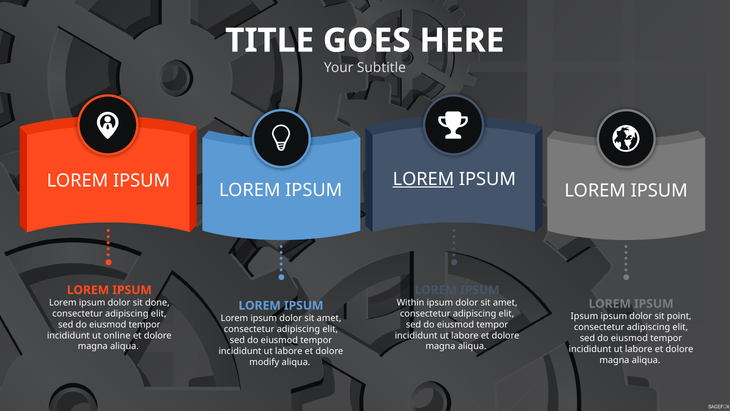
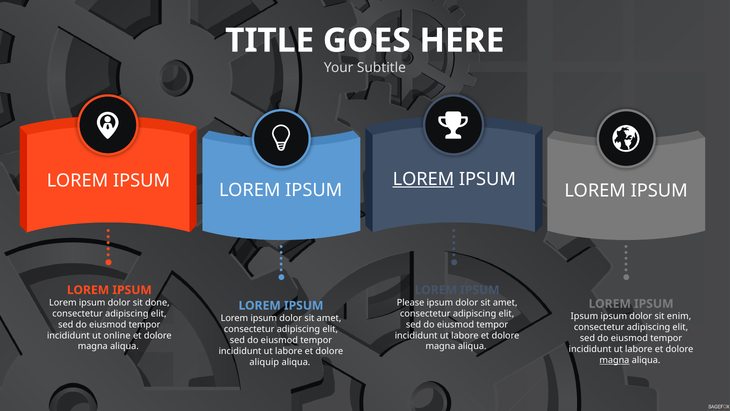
Within: Within -> Please
point: point -> enim
magna at (614, 360) underline: none -> present
modify: modify -> aliquip
